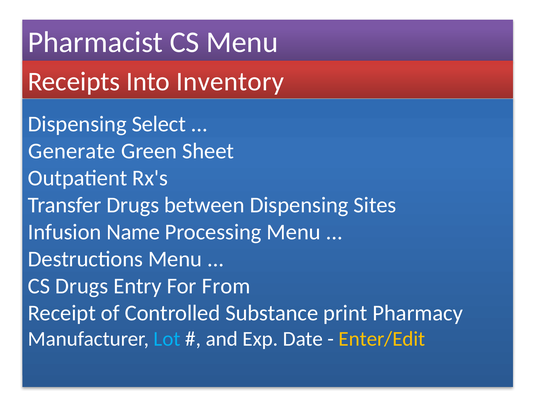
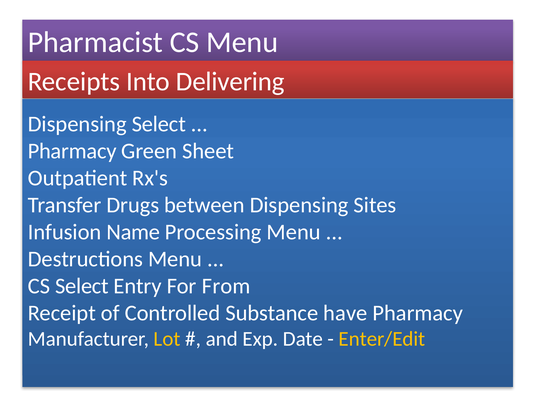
Inventory: Inventory -> Delivering
Generate at (72, 151): Generate -> Pharmacy
CS Drugs: Drugs -> Select
print: print -> have
Lot colour: light blue -> yellow
